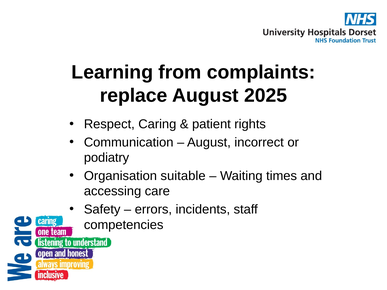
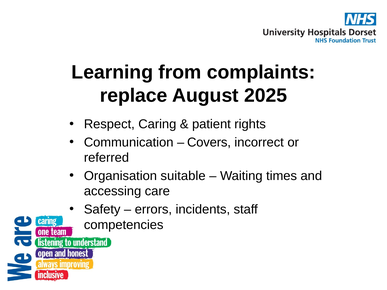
August at (209, 142): August -> Covers
podiatry: podiatry -> referred
